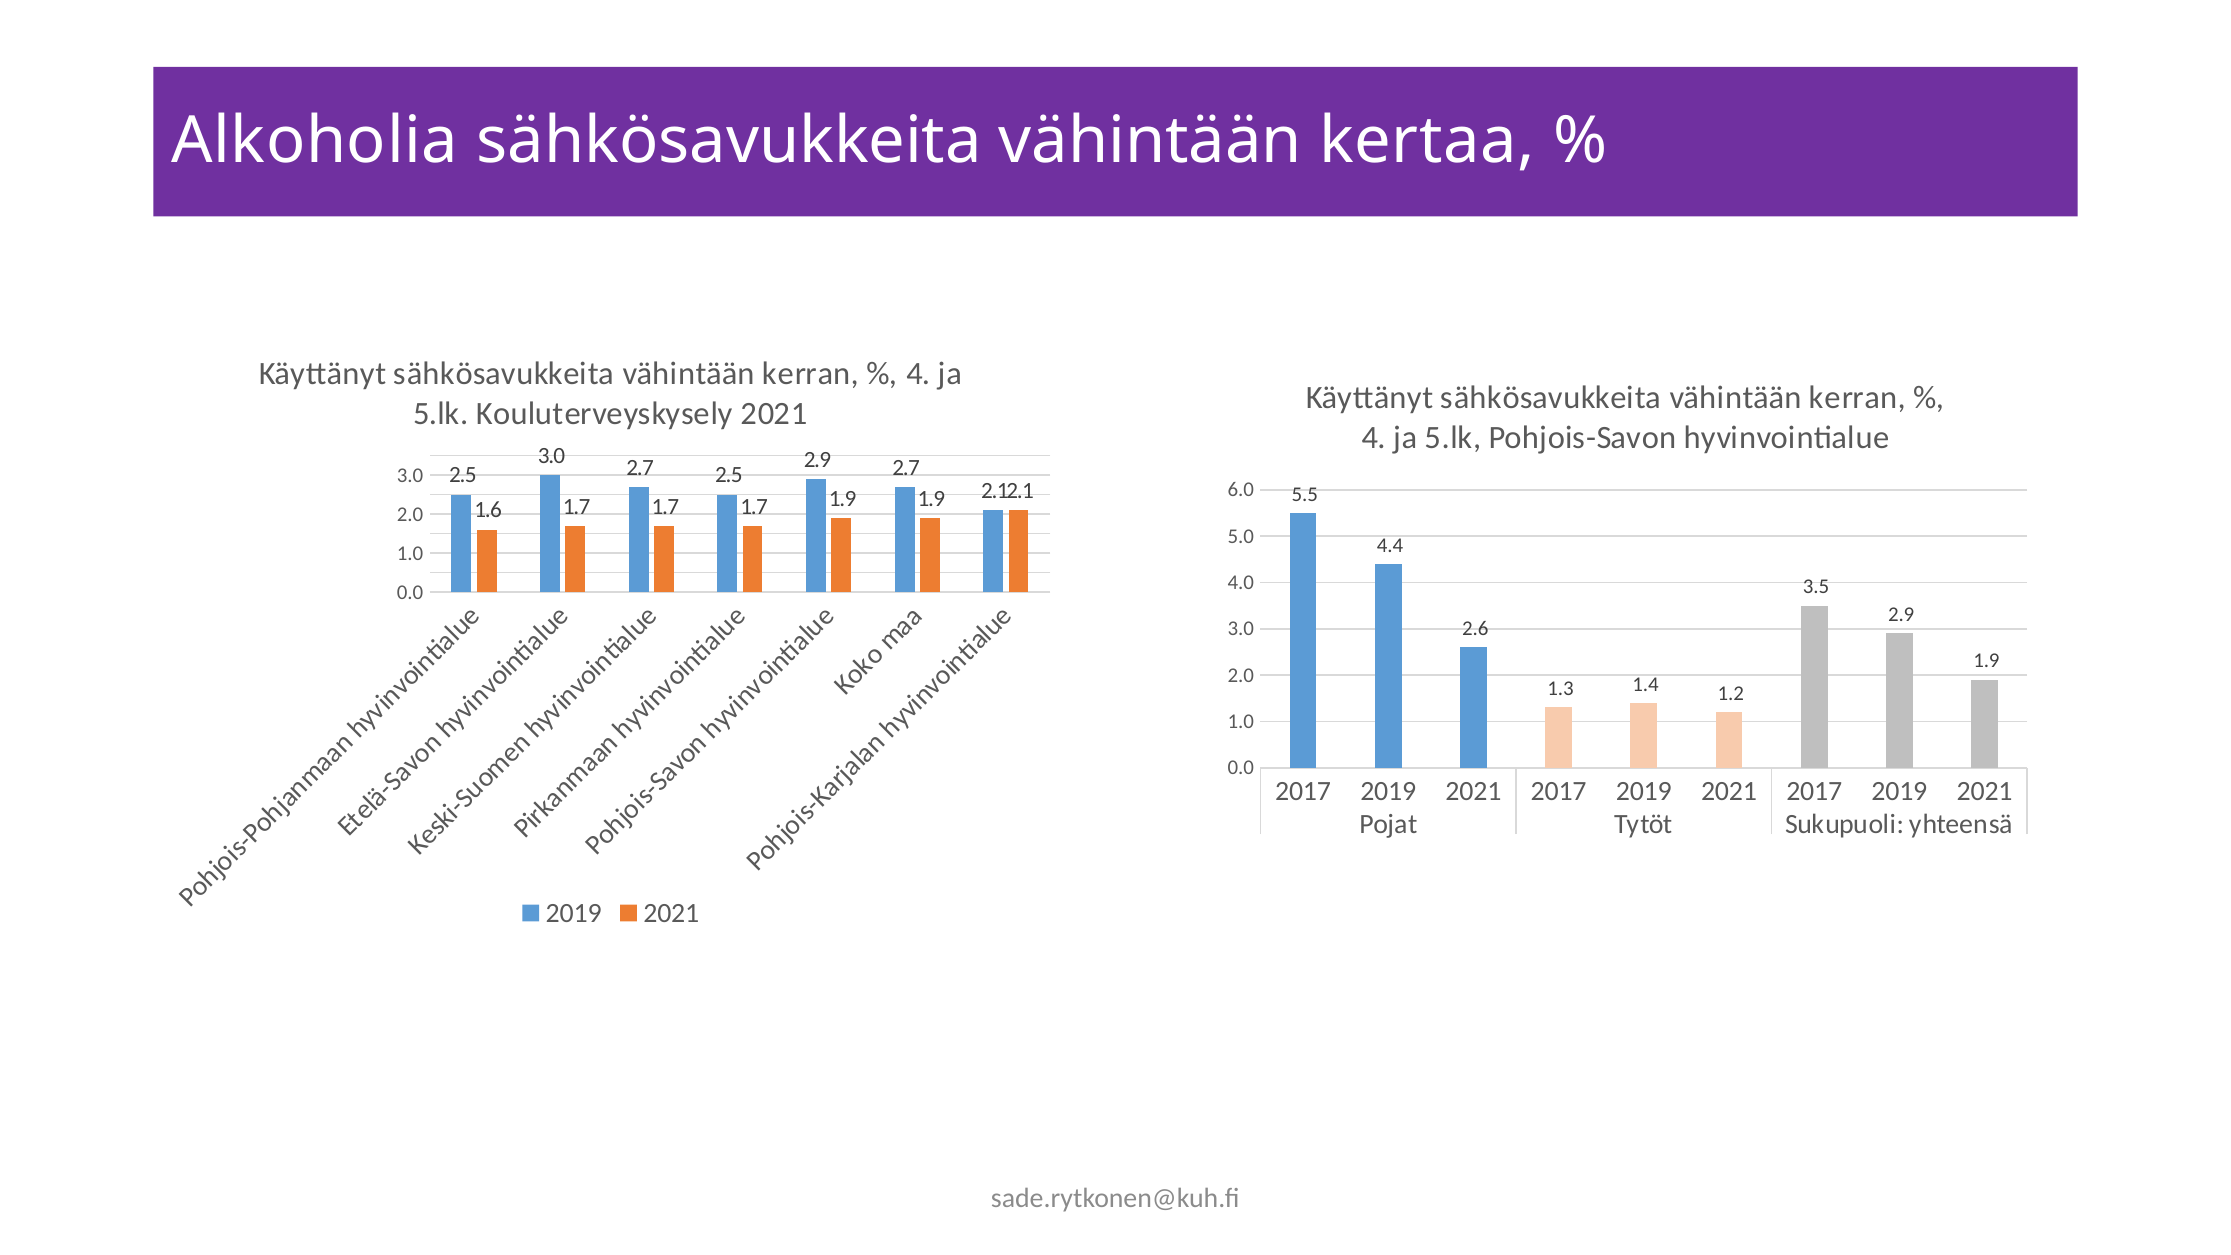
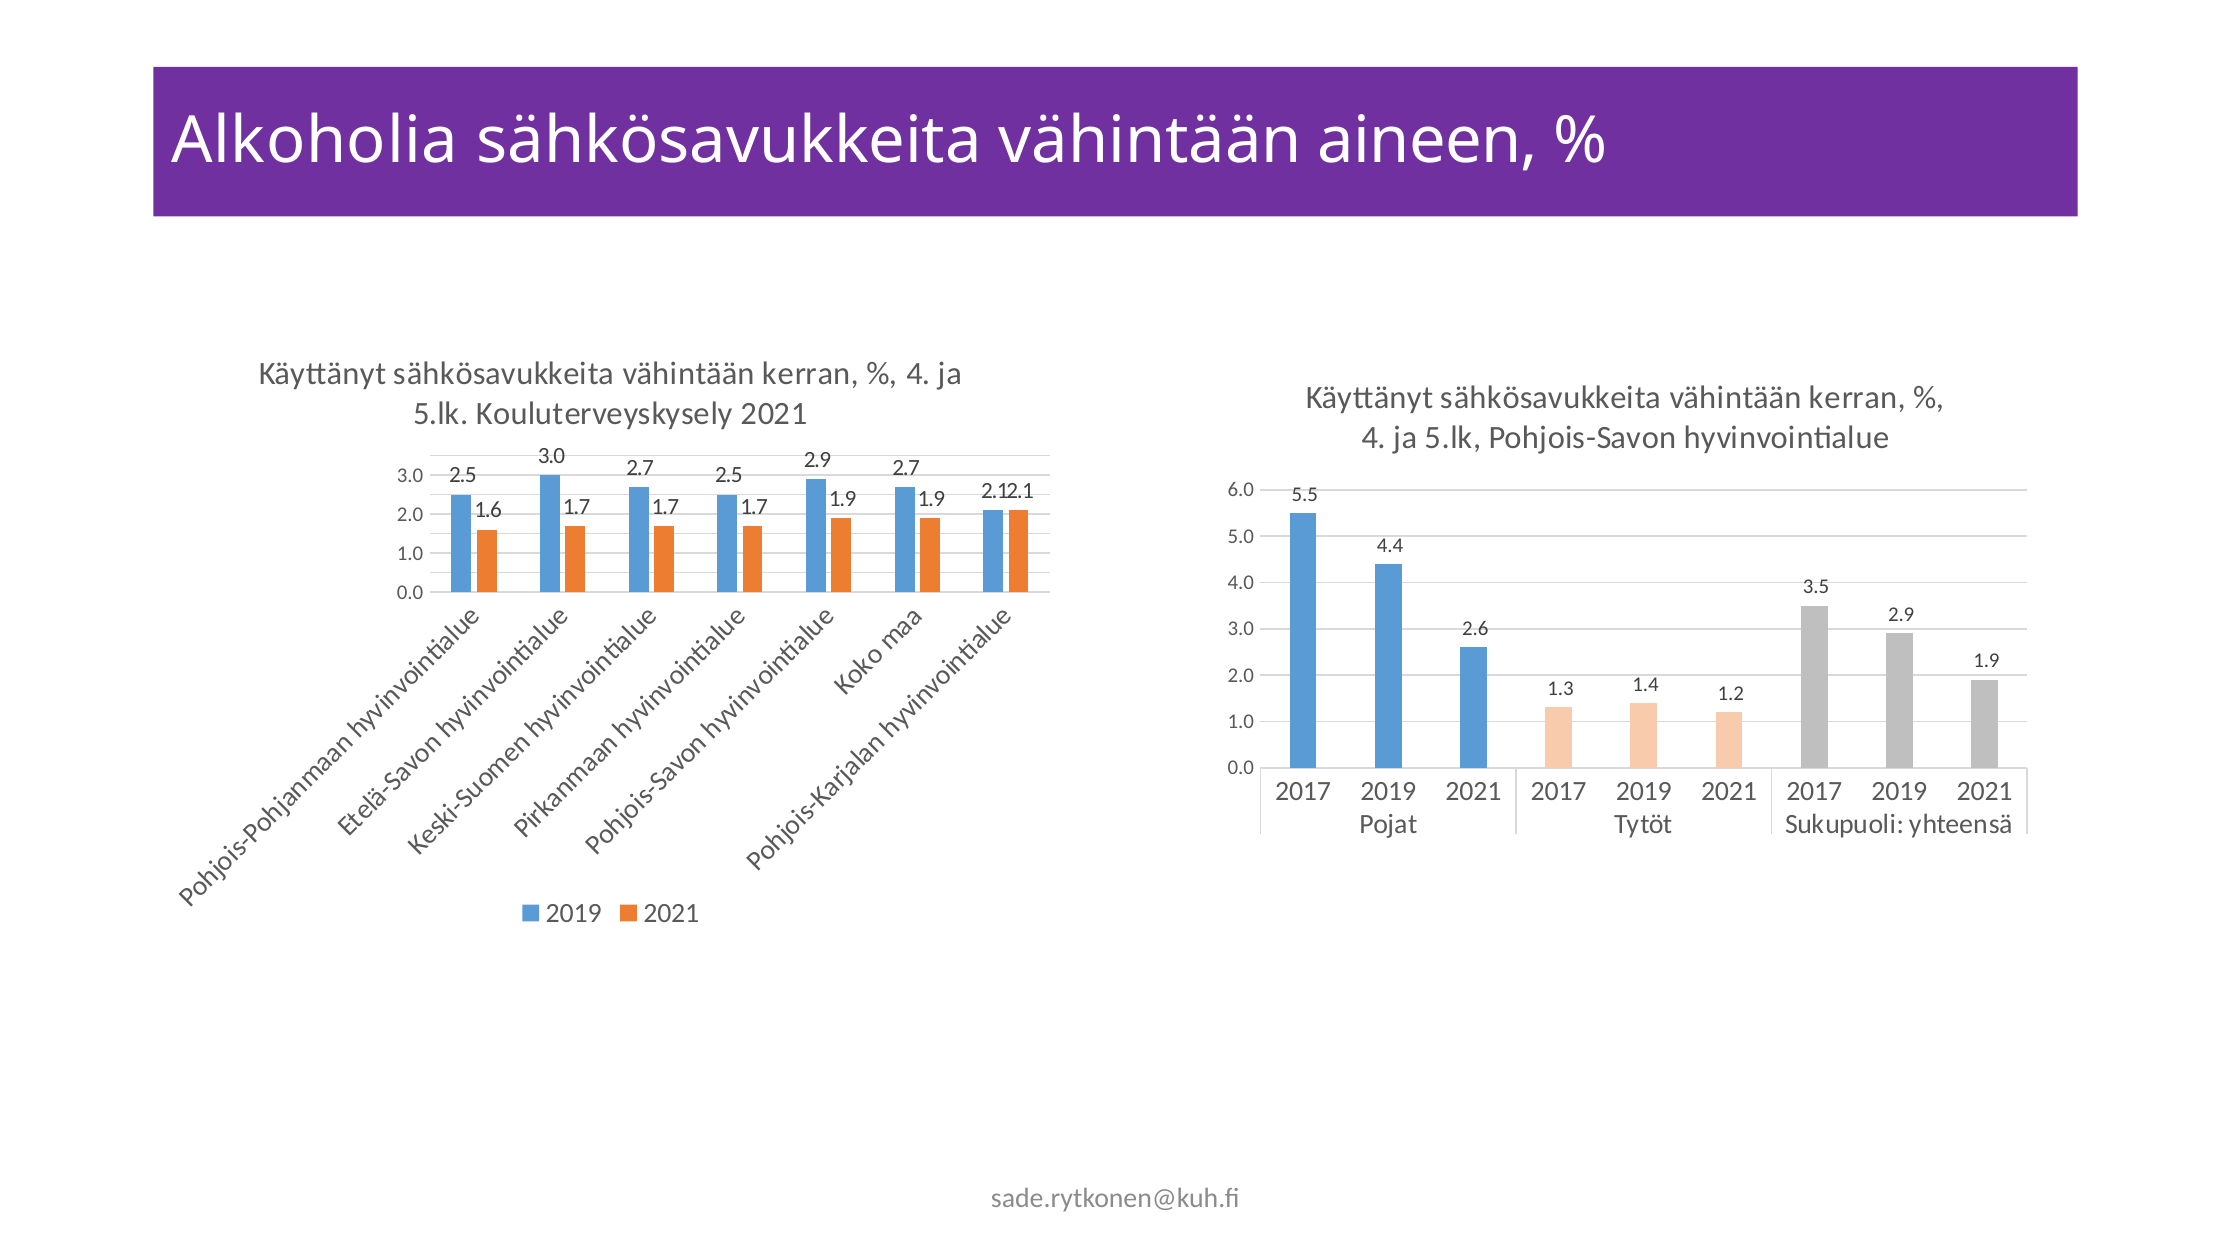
kertaa: kertaa -> aineen
